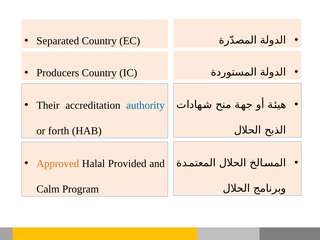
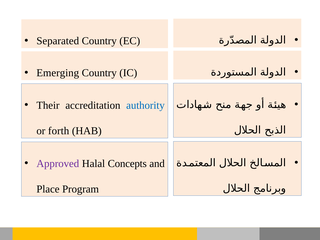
Producers: Producers -> Emerging
Approved colour: orange -> purple
Provided: Provided -> Concepts
Calm: Calm -> Place
